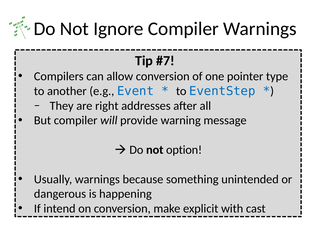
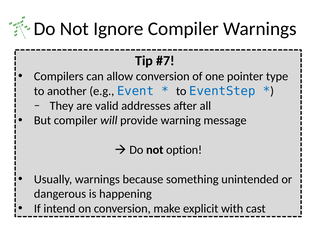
right: right -> valid
